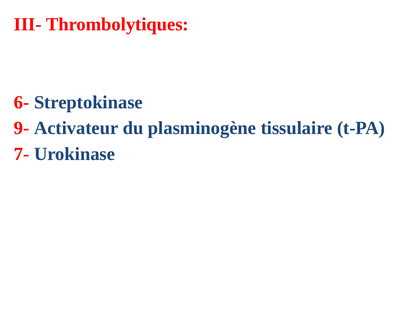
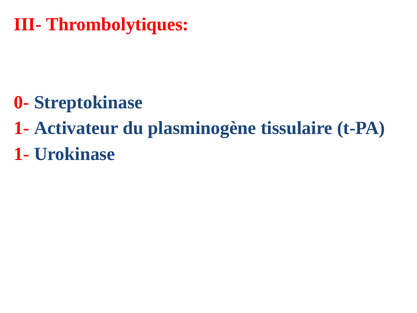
6-: 6- -> 0-
9- at (22, 128): 9- -> 1-
7- at (22, 154): 7- -> 1-
